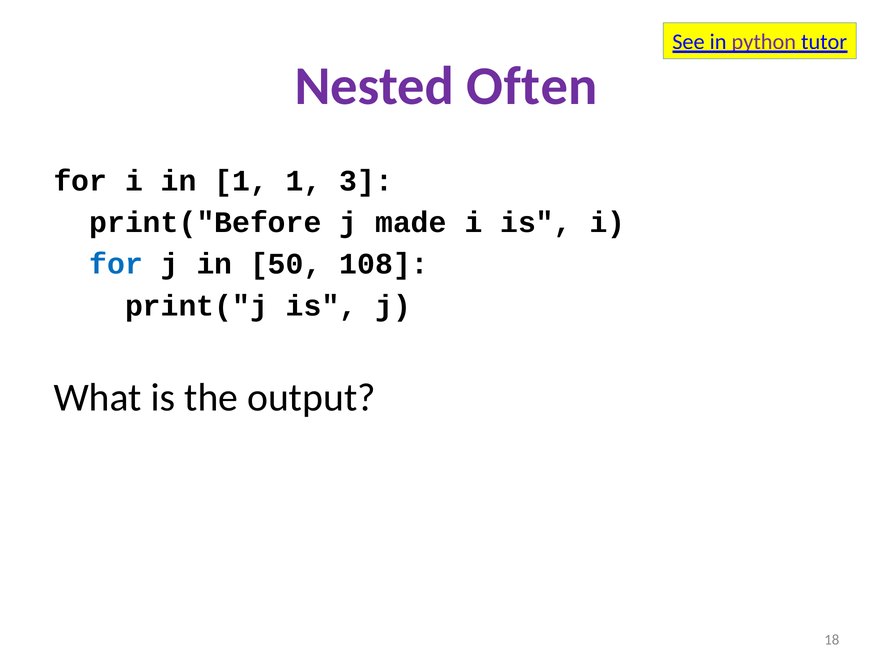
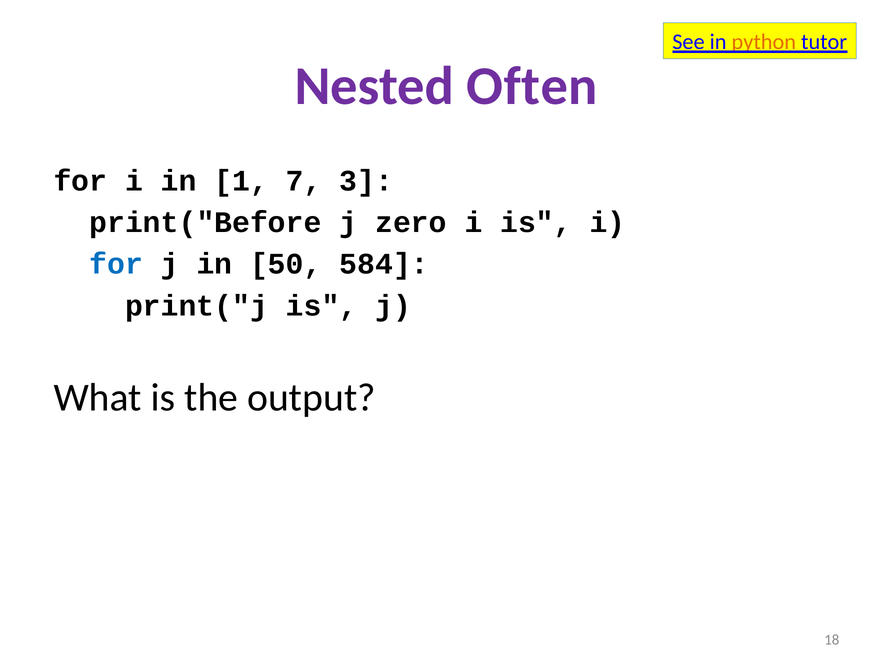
python colour: purple -> orange
1 1: 1 -> 7
made: made -> zero
108: 108 -> 584
